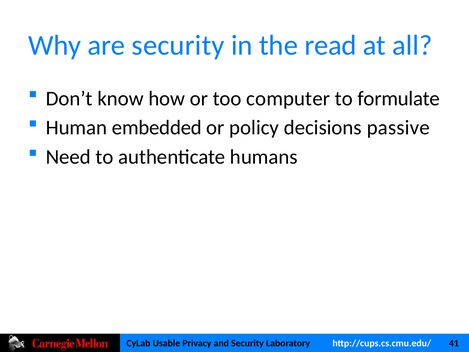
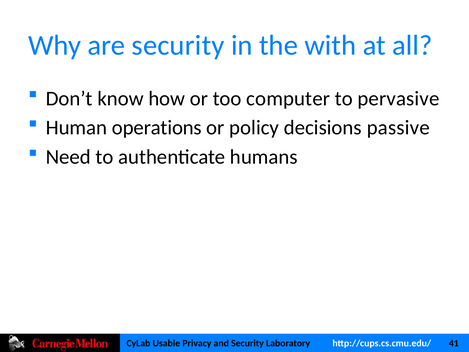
read: read -> with
formulate: formulate -> pervasive
embedded: embedded -> operations
